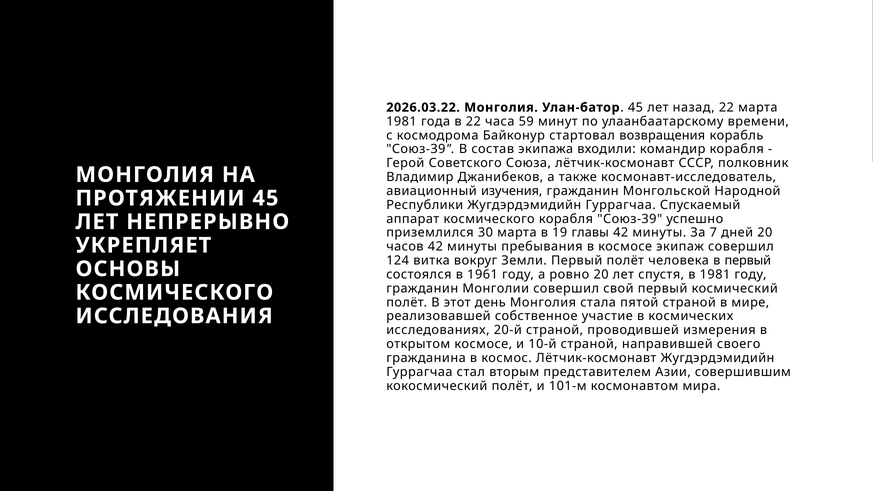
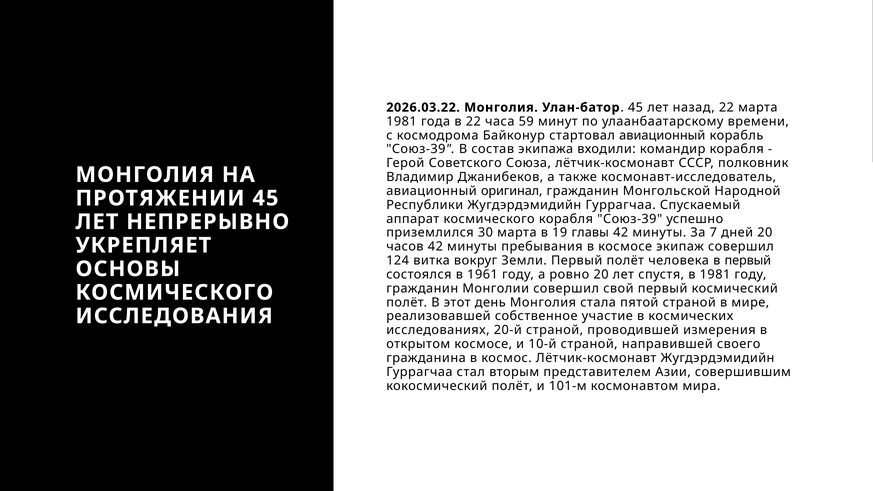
стартовал возвращения: возвращения -> авиационный
изучения: изучения -> оригинал
